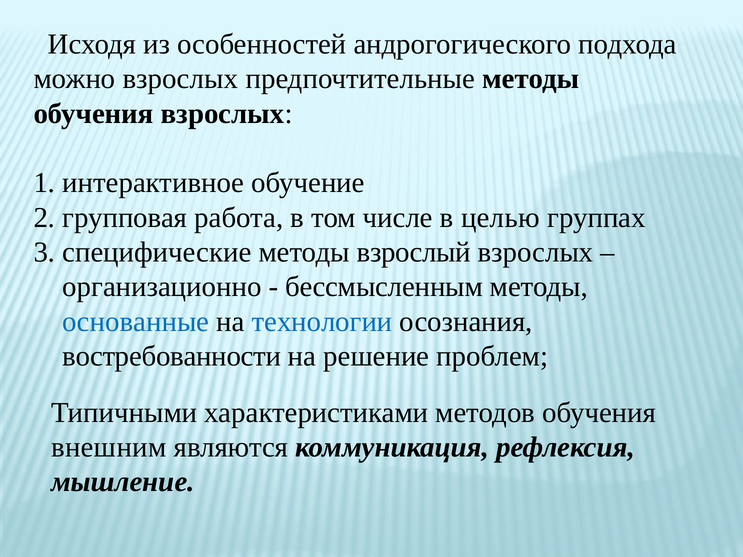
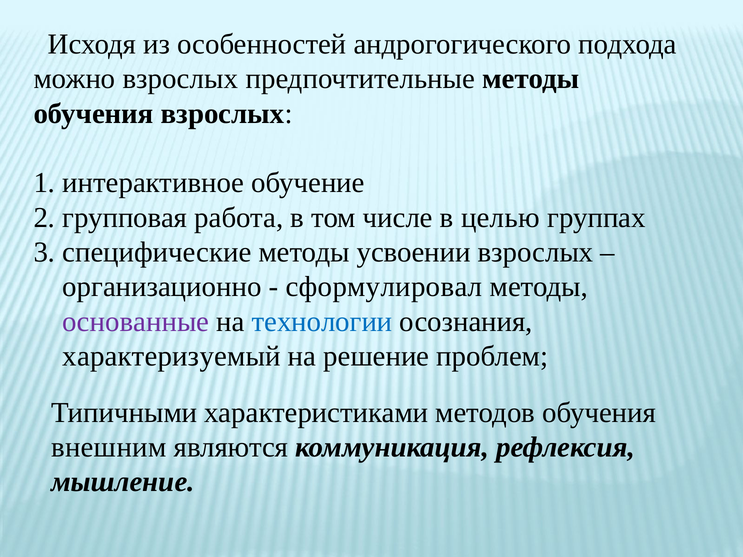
взрослый: взрослый -> усвоении
бессмысленным: бессмысленным -> сформулировал
основанные colour: blue -> purple
востребованности: востребованности -> характеризуемый
